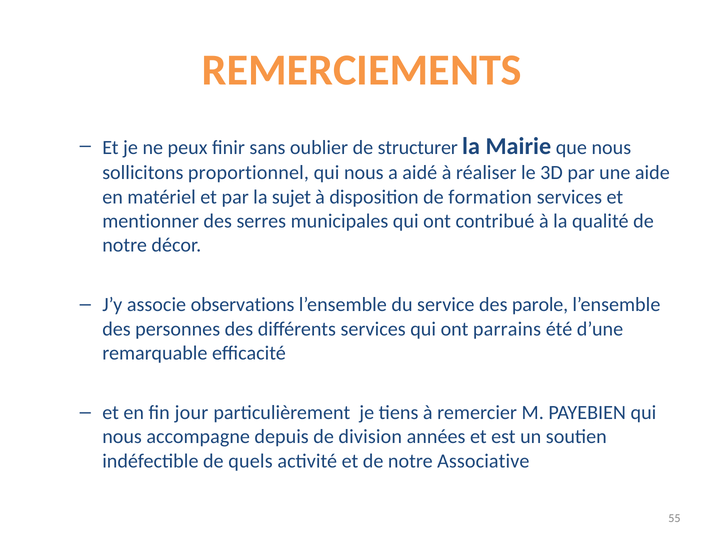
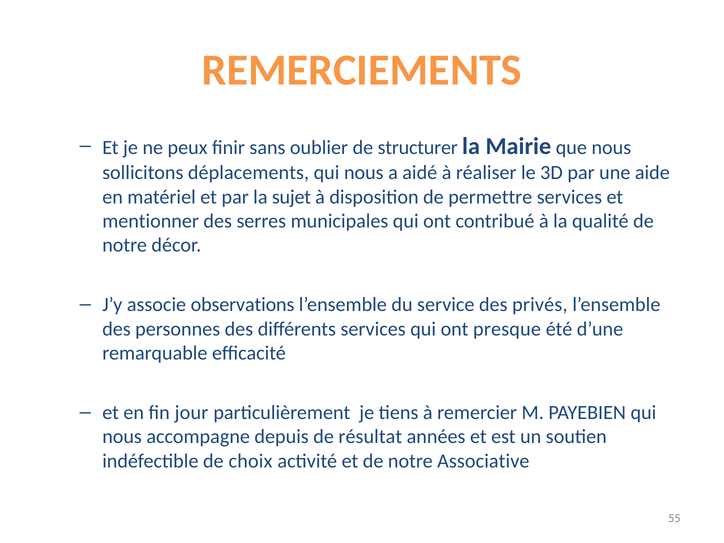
proportionnel: proportionnel -> déplacements
formation: formation -> permettre
parole: parole -> privés
parrains: parrains -> presque
division: division -> résultat
quels: quels -> choix
